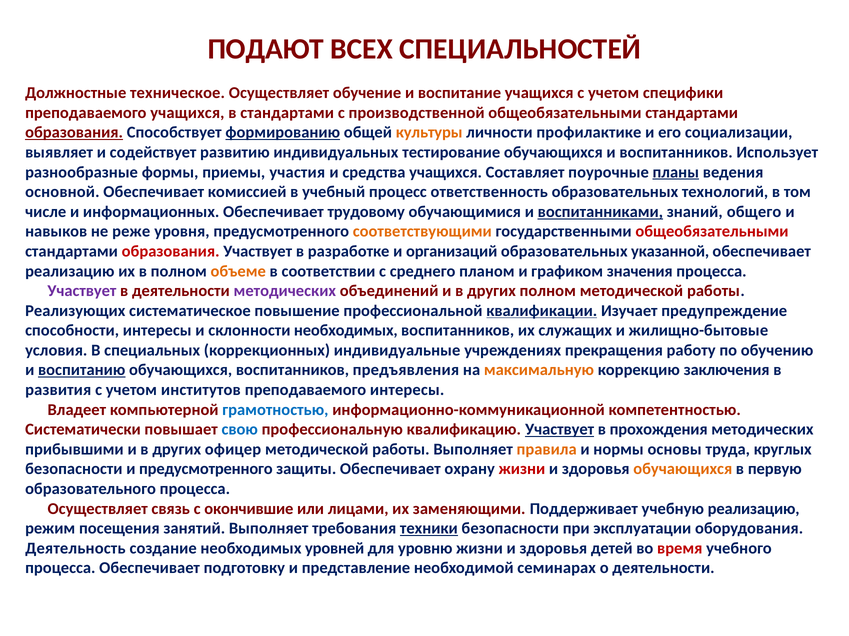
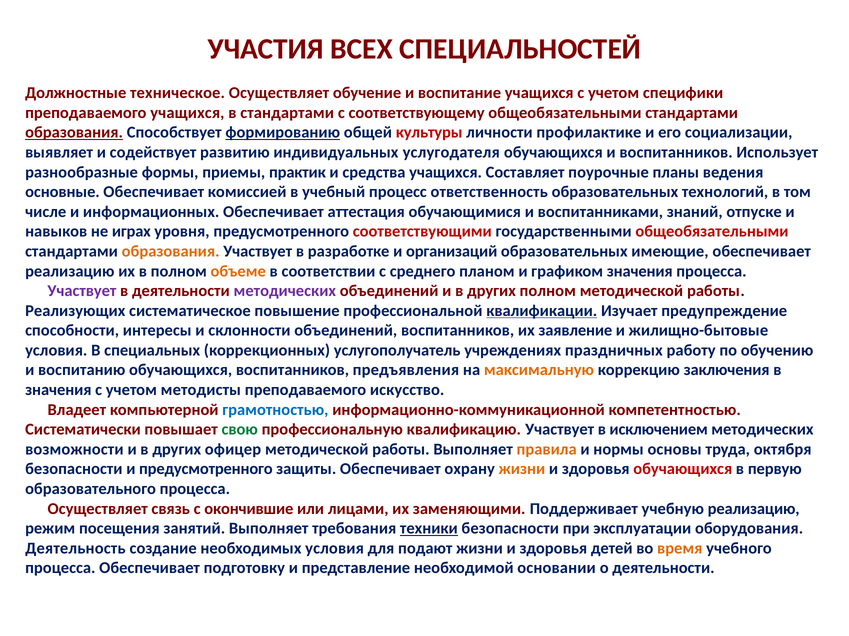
ПОДАЮТ: ПОДАЮТ -> УЧАСТИЯ
производственной: производственной -> соответствующему
культуры colour: orange -> red
тестирование: тестирование -> услугодателя
участия: участия -> практик
планы underline: present -> none
основной: основной -> основные
трудовому: трудовому -> аттестация
воспитанниками underline: present -> none
общего: общего -> отпуске
реже: реже -> играх
соответствующими colour: orange -> red
образования at (171, 252) colour: red -> orange
указанной: указанной -> имеющие
склонности необходимых: необходимых -> объединений
служащих: служащих -> заявление
индивидуальные: индивидуальные -> услугополучатель
прекращения: прекращения -> праздничных
воспитанию underline: present -> none
развития at (58, 390): развития -> значения
институтов: институтов -> методисты
преподаваемого интересы: интересы -> искусство
свою colour: blue -> green
Участвует at (560, 430) underline: present -> none
прохождения: прохождения -> исключением
прибывшими: прибывшими -> возможности
круглых: круглых -> октября
жизни at (522, 470) colour: red -> orange
обучающихся at (683, 470) colour: orange -> red
необходимых уровней: уровней -> условия
уровню: уровню -> подают
время colour: red -> orange
семинарах: семинарах -> основании
